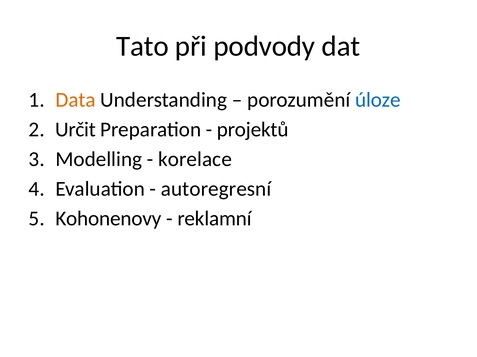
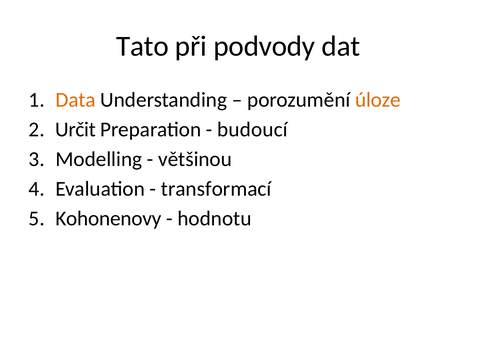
úloze colour: blue -> orange
projektů: projektů -> budoucí
korelace: korelace -> většinou
autoregresní: autoregresní -> transformací
reklamní: reklamní -> hodnotu
